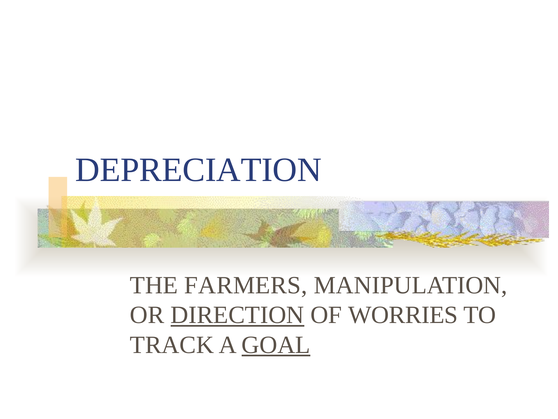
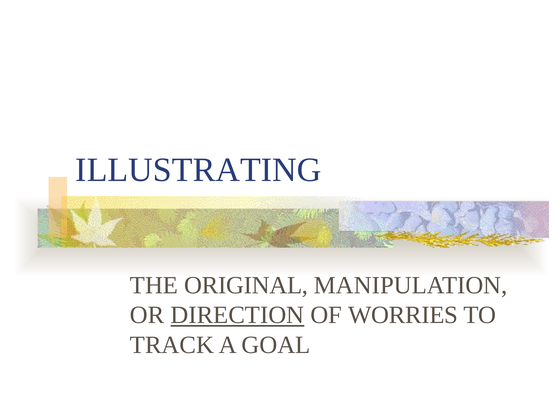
DEPRECIATION: DEPRECIATION -> ILLUSTRATING
FARMERS: FARMERS -> ORIGINAL
GOAL underline: present -> none
